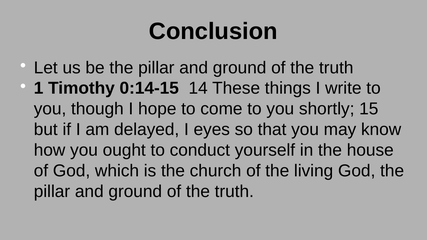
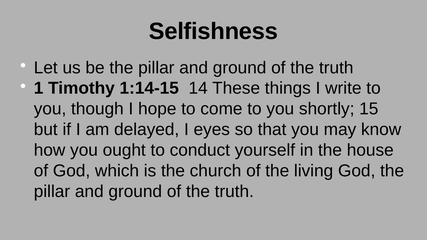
Conclusion: Conclusion -> Selfishness
0:14-15: 0:14-15 -> 1:14-15
